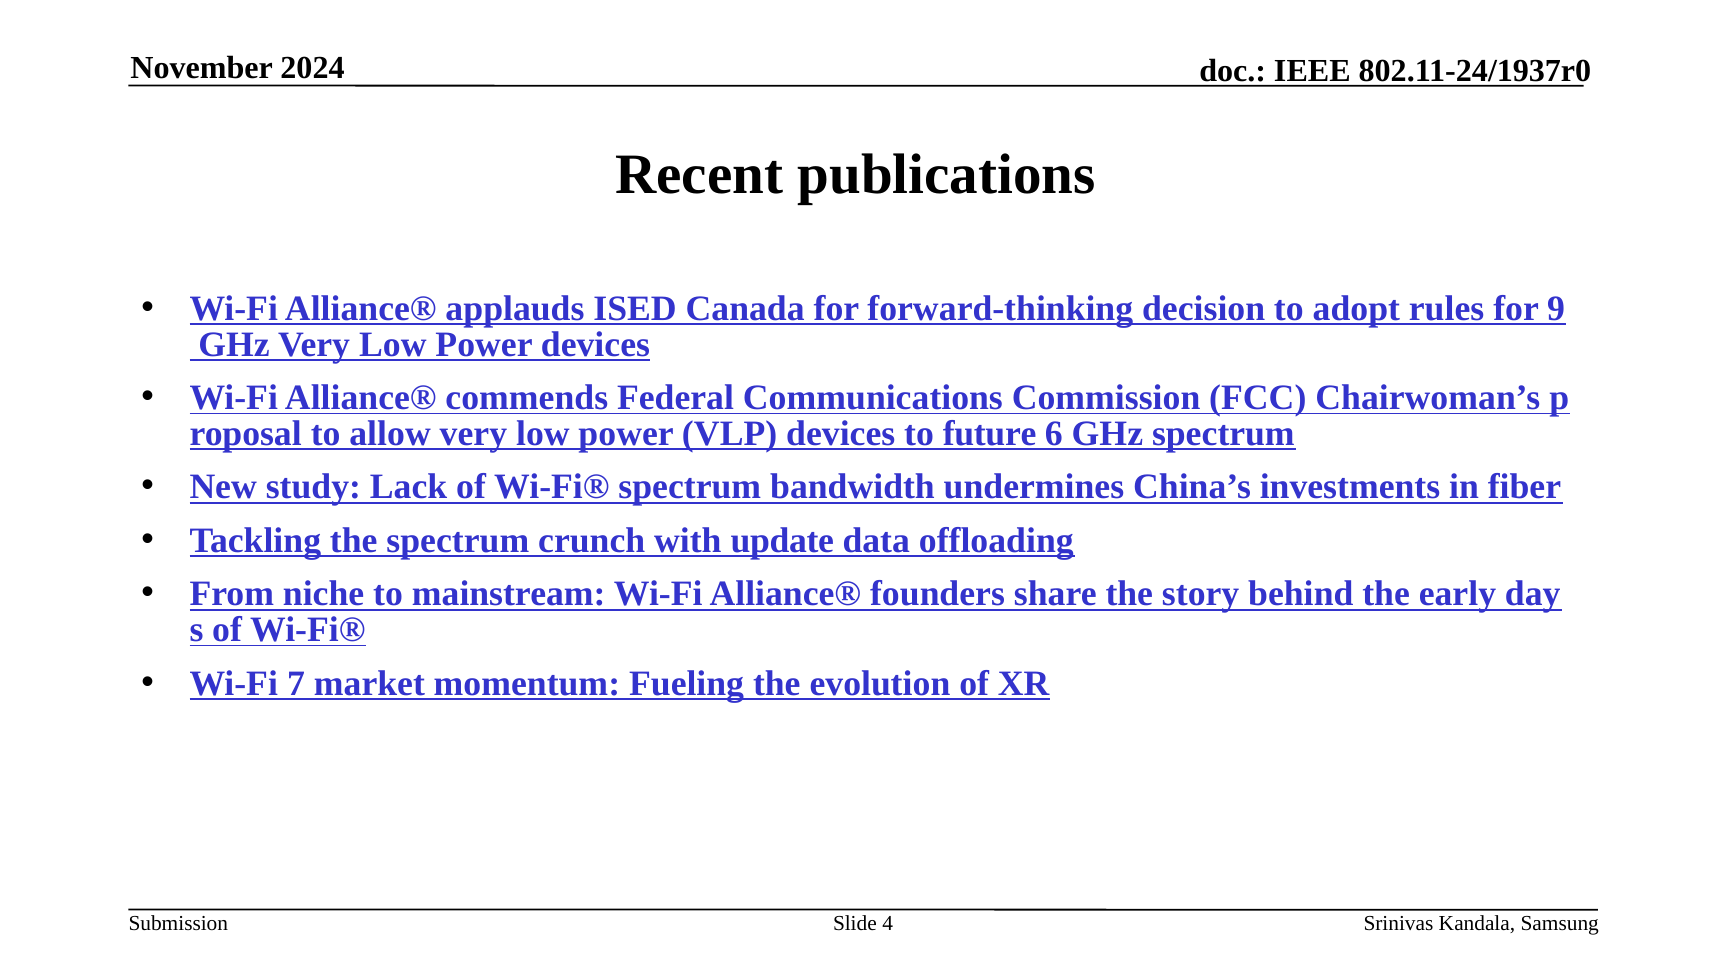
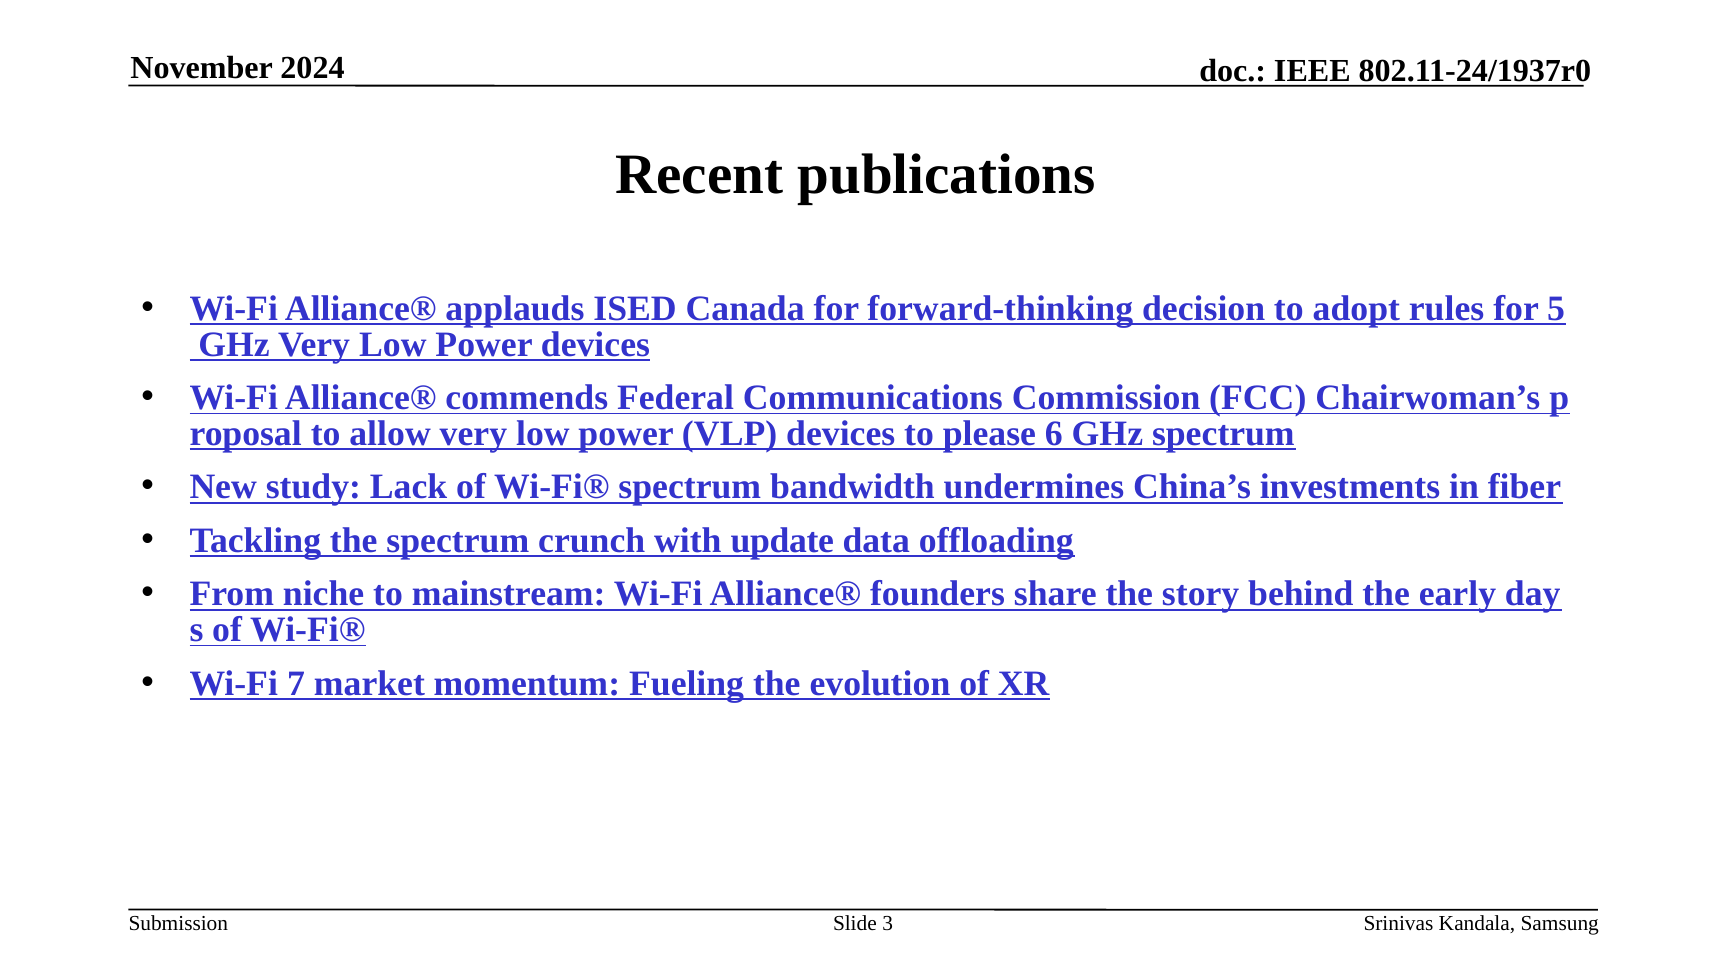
9: 9 -> 5
future: future -> please
4: 4 -> 3
